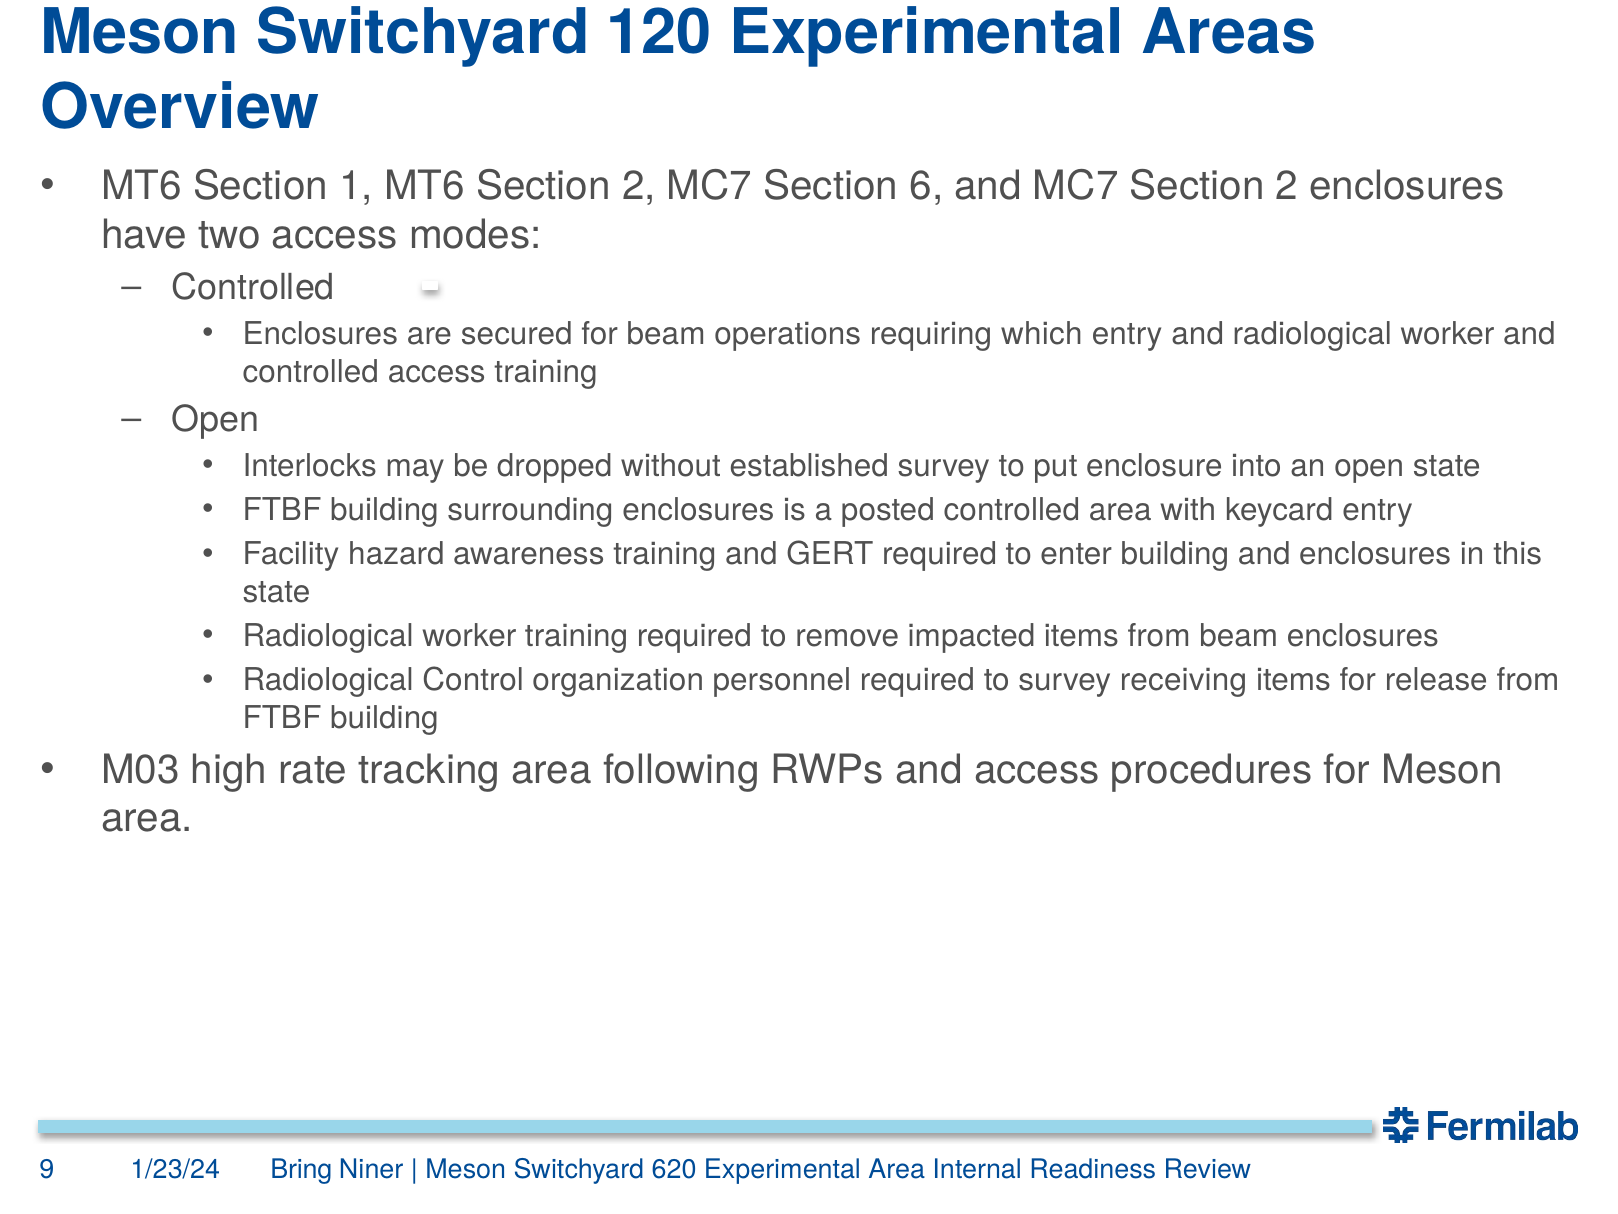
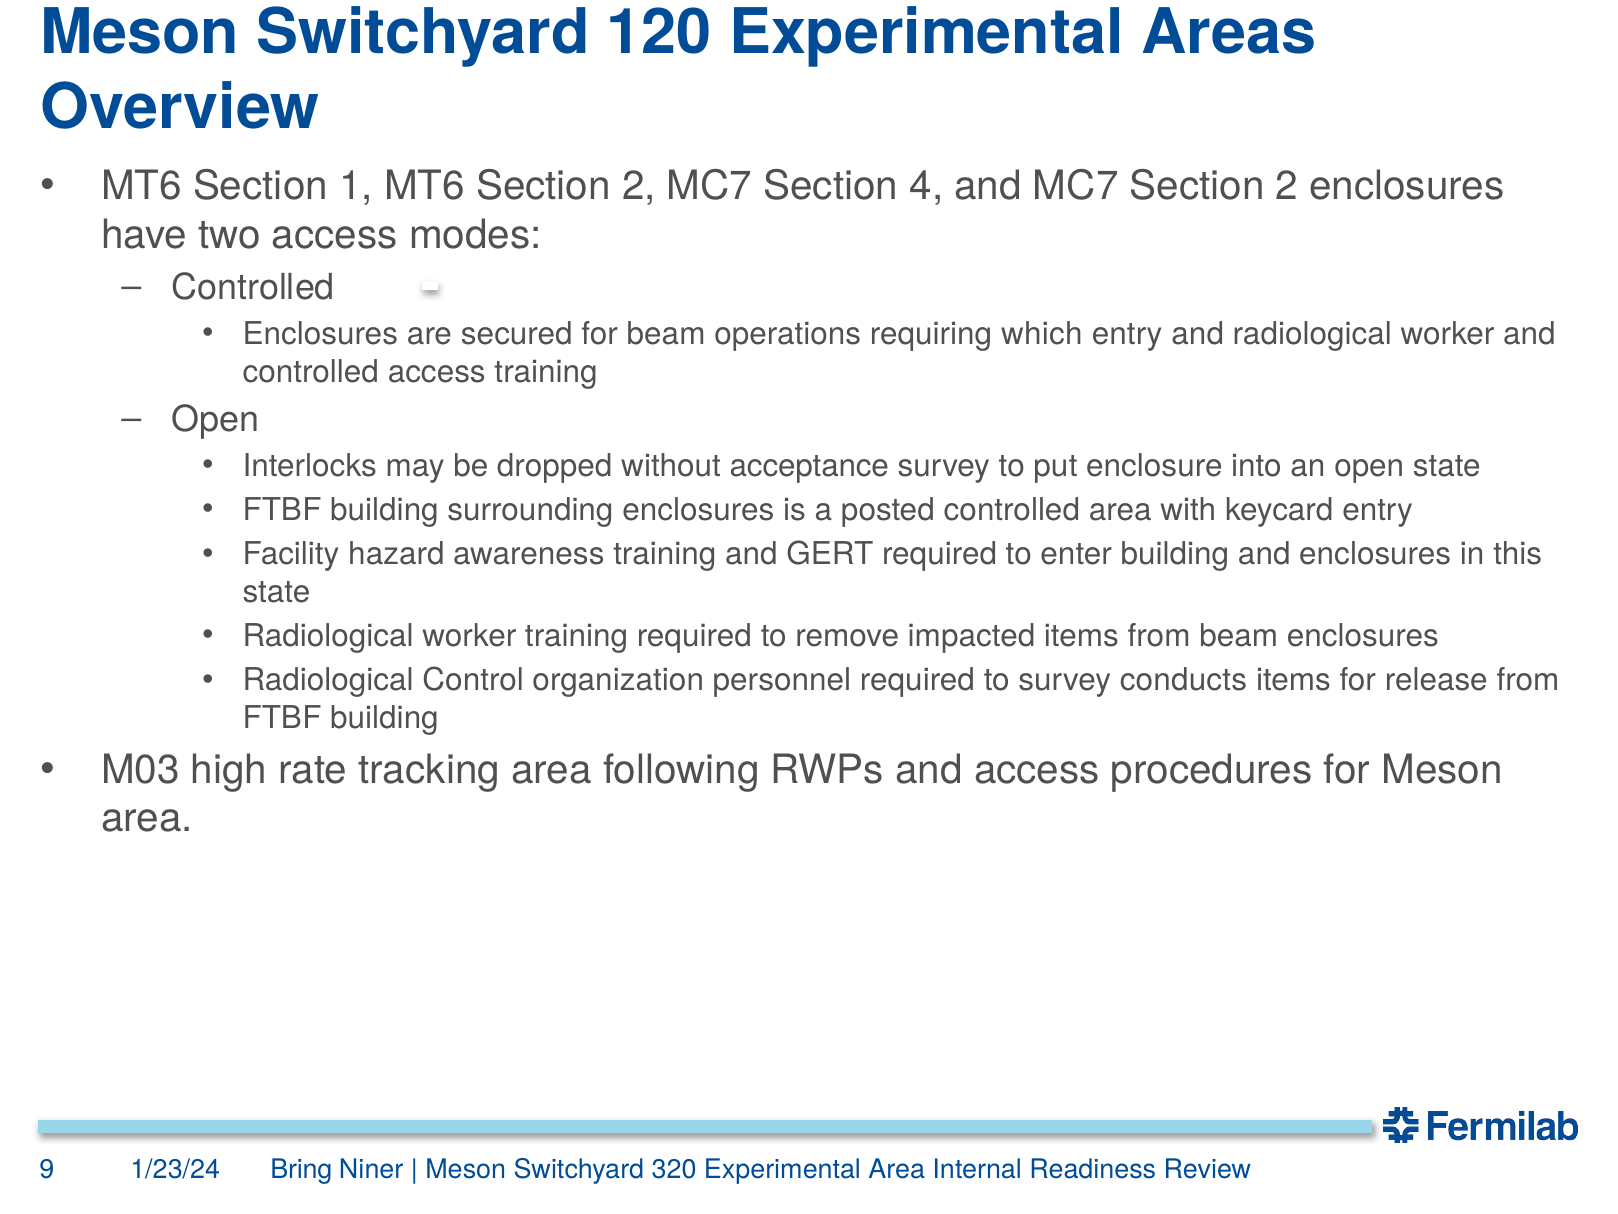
6: 6 -> 4
established: established -> acceptance
receiving: receiving -> conducts
620: 620 -> 320
